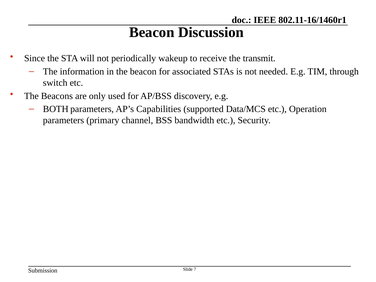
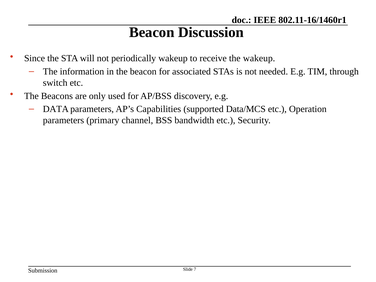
the transmit: transmit -> wakeup
BOTH: BOTH -> DATA
